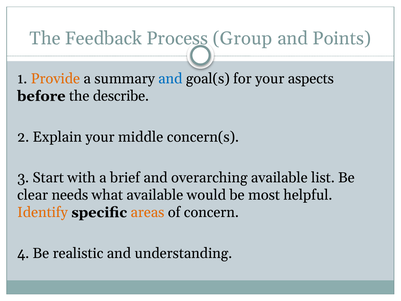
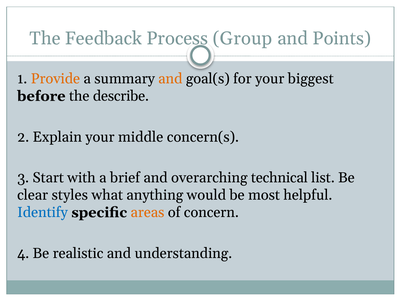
and at (170, 79) colour: blue -> orange
aspects: aspects -> biggest
overarching available: available -> technical
needs: needs -> styles
what available: available -> anything
Identify colour: orange -> blue
